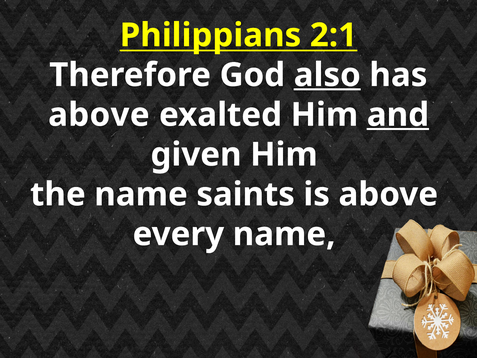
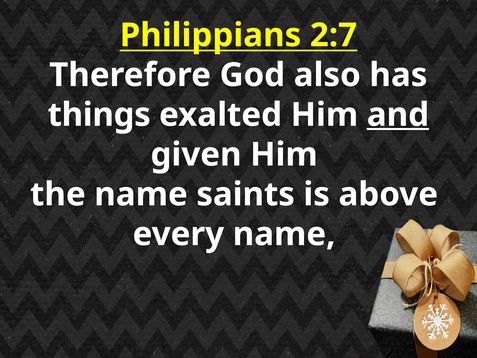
2:1: 2:1 -> 2:7
also underline: present -> none
above at (99, 115): above -> things
